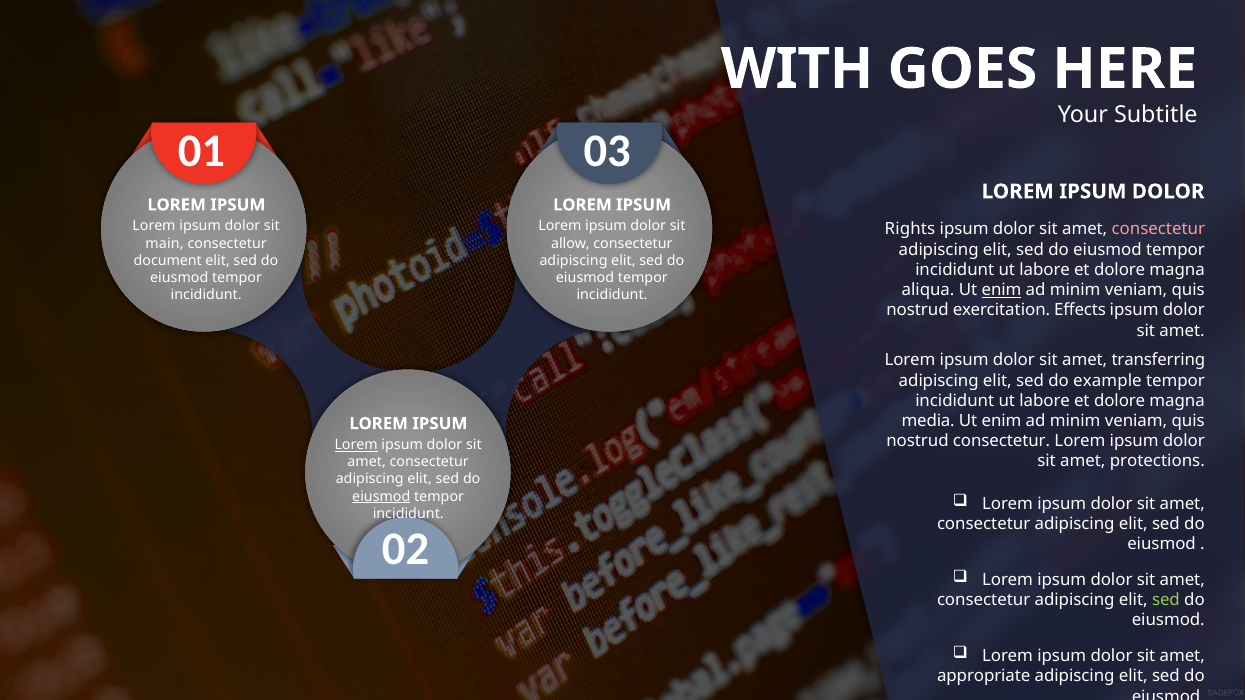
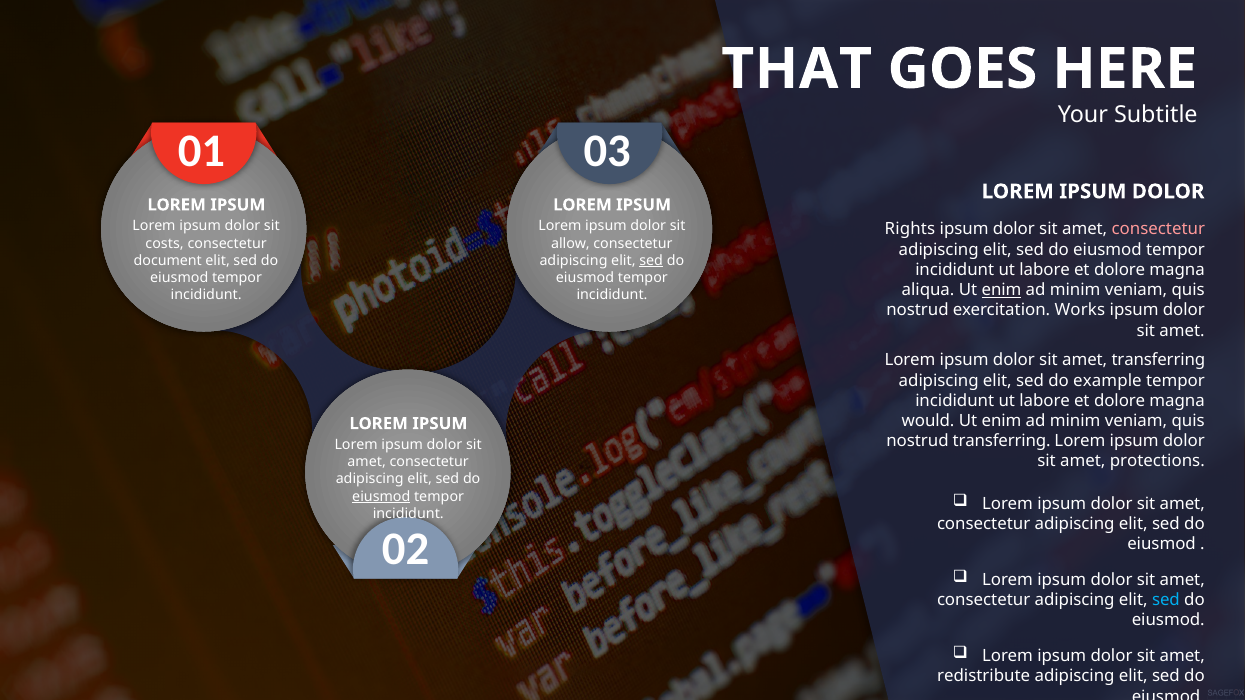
WITH: WITH -> THAT
main: main -> costs
sed at (651, 261) underline: none -> present
Effects: Effects -> Works
media: media -> would
nostrud consectetur: consectetur -> transferring
Lorem at (356, 445) underline: present -> none
sed at (1166, 600) colour: light green -> light blue
appropriate: appropriate -> redistribute
